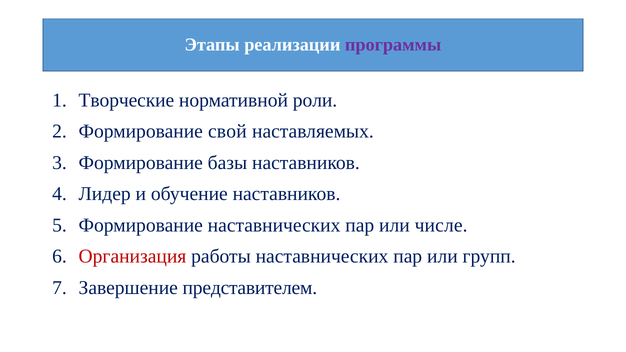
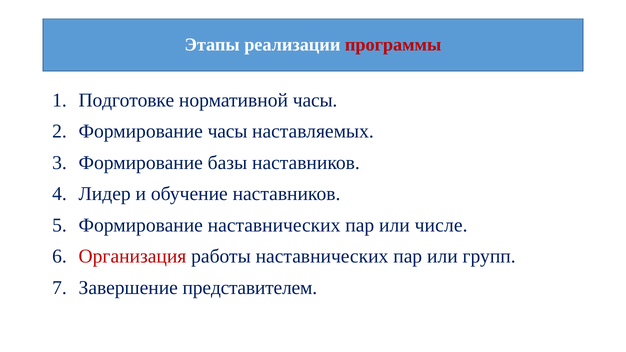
программы colour: purple -> red
Творческие: Творческие -> Подготовке
нормативной роли: роли -> часы
Формирование свой: свой -> часы
